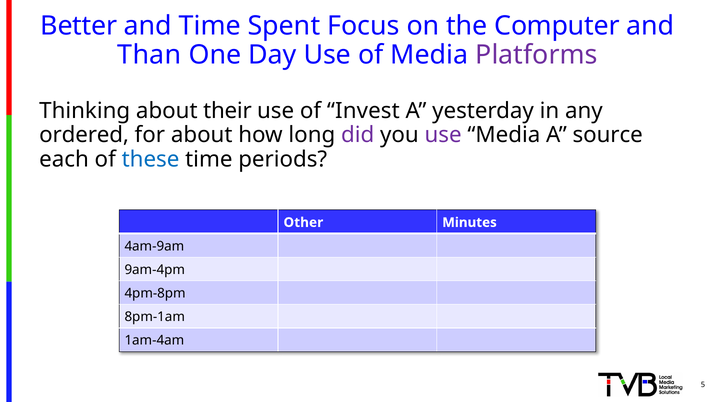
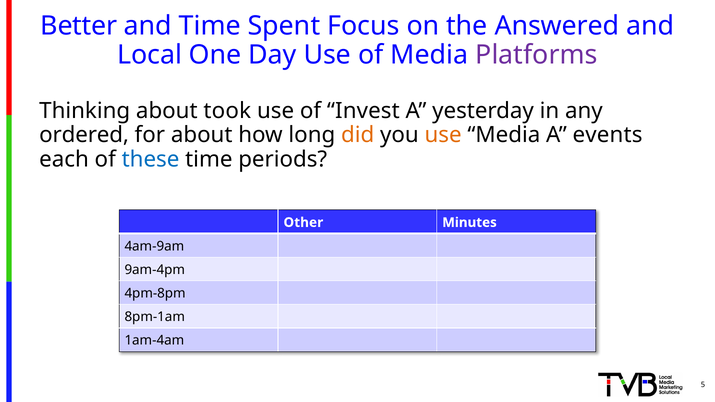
Computer: Computer -> Answered
Than: Than -> Local
their: their -> took
did colour: purple -> orange
use at (443, 135) colour: purple -> orange
source: source -> events
